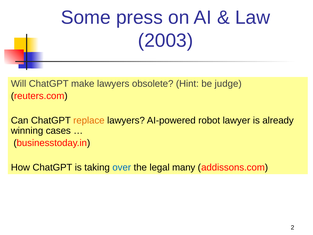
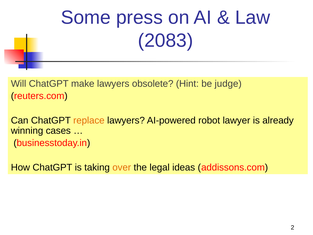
2003: 2003 -> 2083
over colour: blue -> orange
many: many -> ideas
